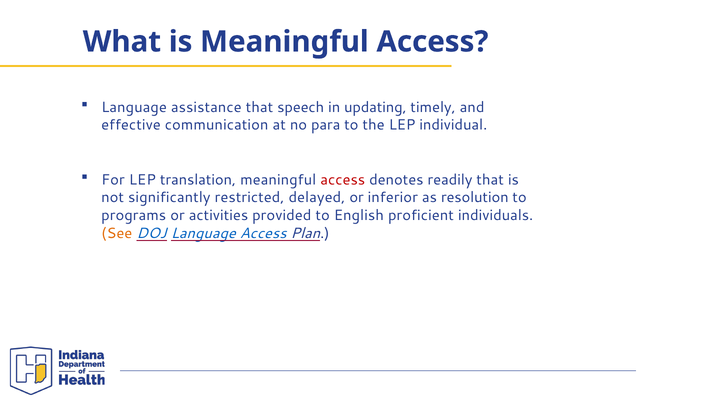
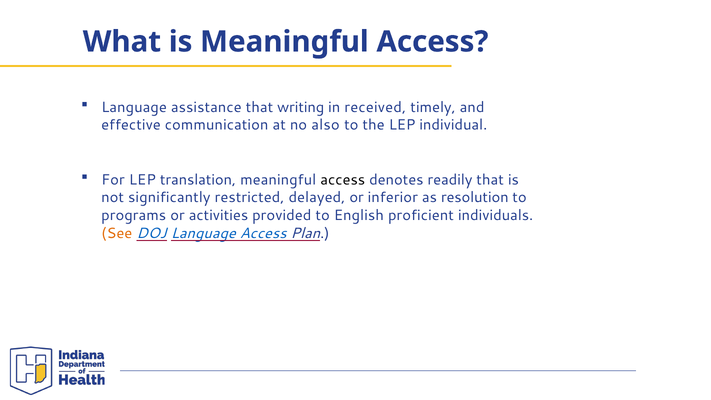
speech: speech -> writing
updating: updating -> received
para: para -> also
access at (343, 180) colour: red -> black
